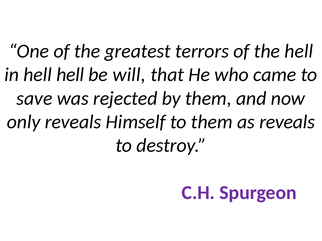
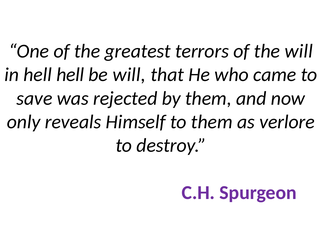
the hell: hell -> will
as reveals: reveals -> verlore
